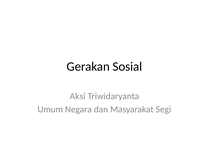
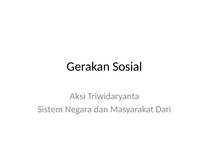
Umum: Umum -> Sistem
Segi: Segi -> Dari
